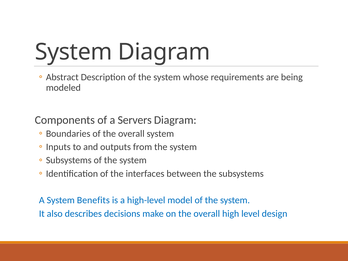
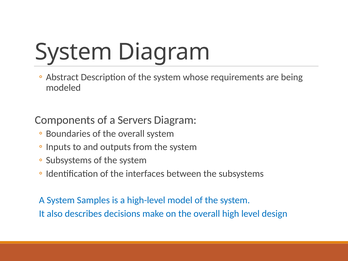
Benefits: Benefits -> Samples
